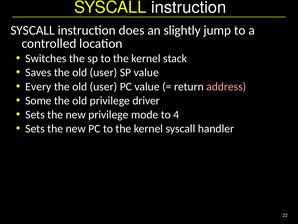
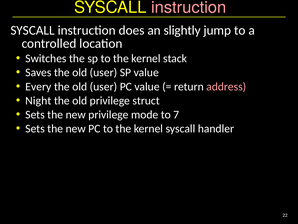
instruction at (189, 7) colour: white -> pink
Some: Some -> Night
driver: driver -> struct
4: 4 -> 7
